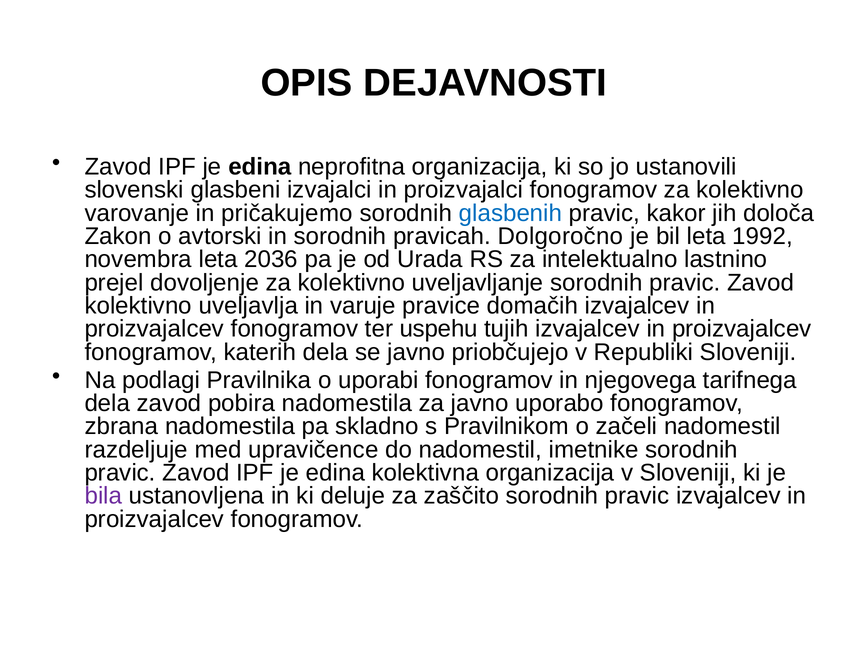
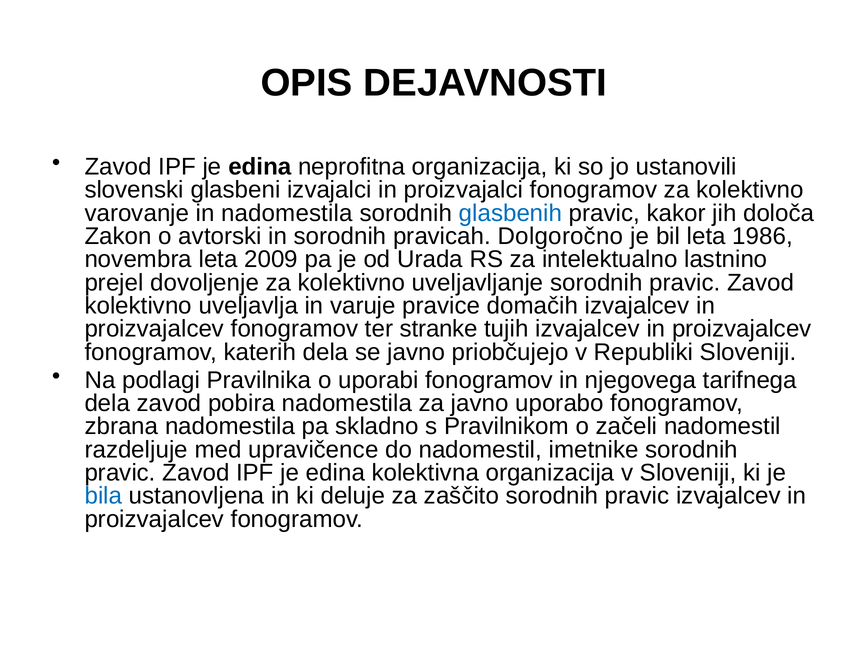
in pričakujemo: pričakujemo -> nadomestila
1992: 1992 -> 1986
2036: 2036 -> 2009
uspehu: uspehu -> stranke
bila colour: purple -> blue
